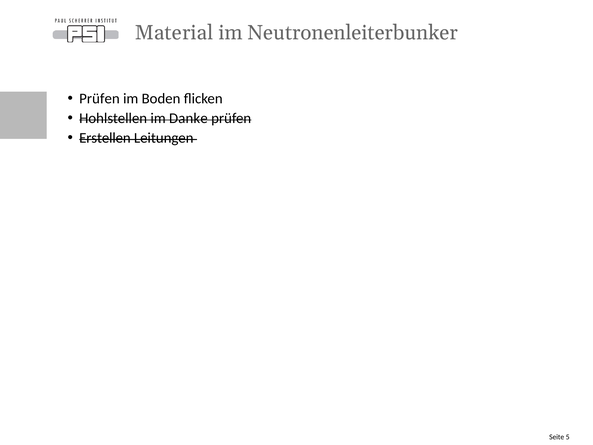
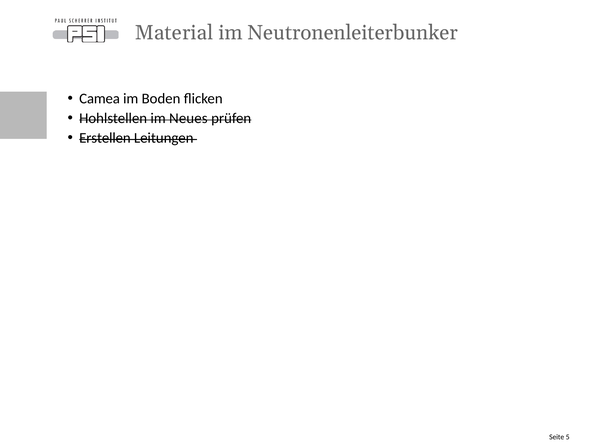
Prüfen at (99, 99): Prüfen -> Camea
Danke: Danke -> Neues
